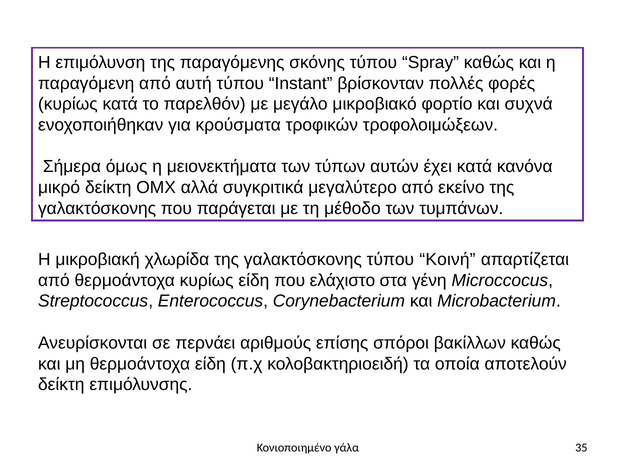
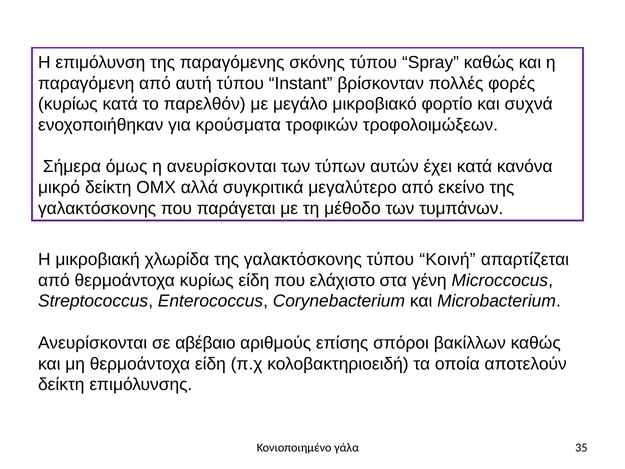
η μειονεκτήματα: μειονεκτήματα -> ανευρίσκονται
περνάει: περνάει -> αβέβαιο
